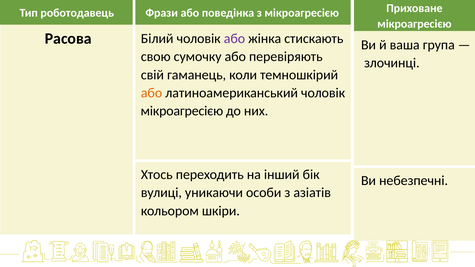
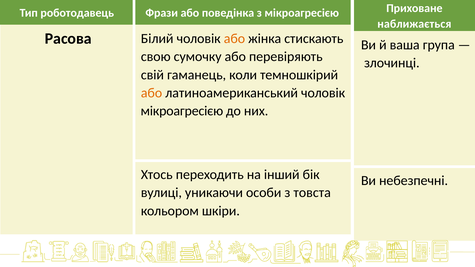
мікроагресією at (414, 24): мікроагресією -> наближається
або at (234, 39) colour: purple -> orange
азіатів: азіатів -> товста
